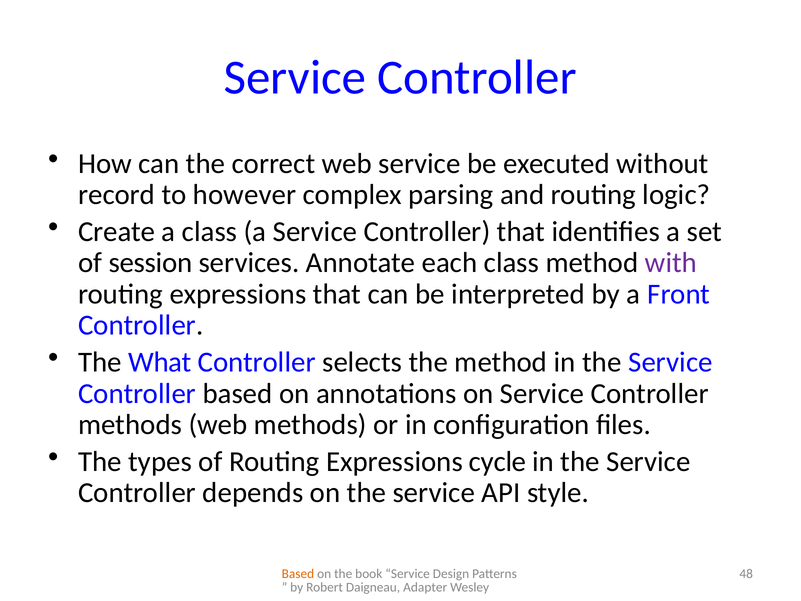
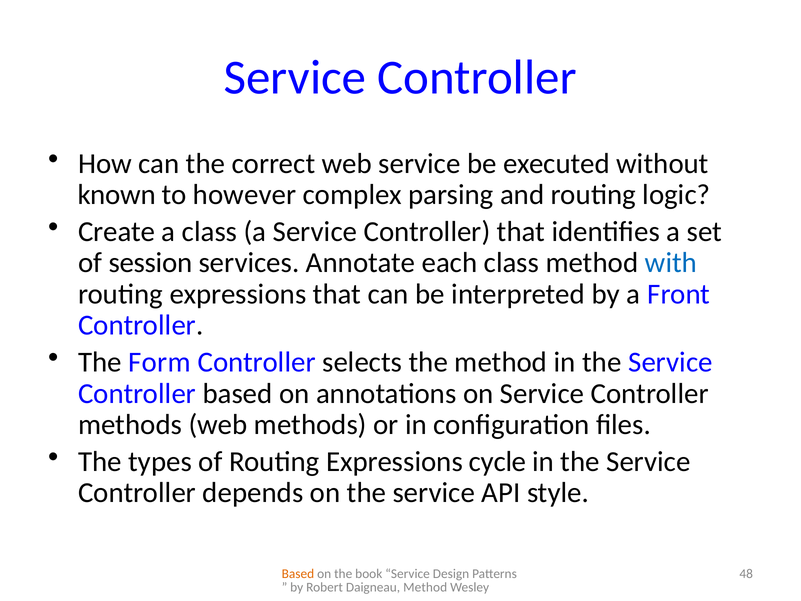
record: record -> known
with colour: purple -> blue
What: What -> Form
Daigneau Adapter: Adapter -> Method
